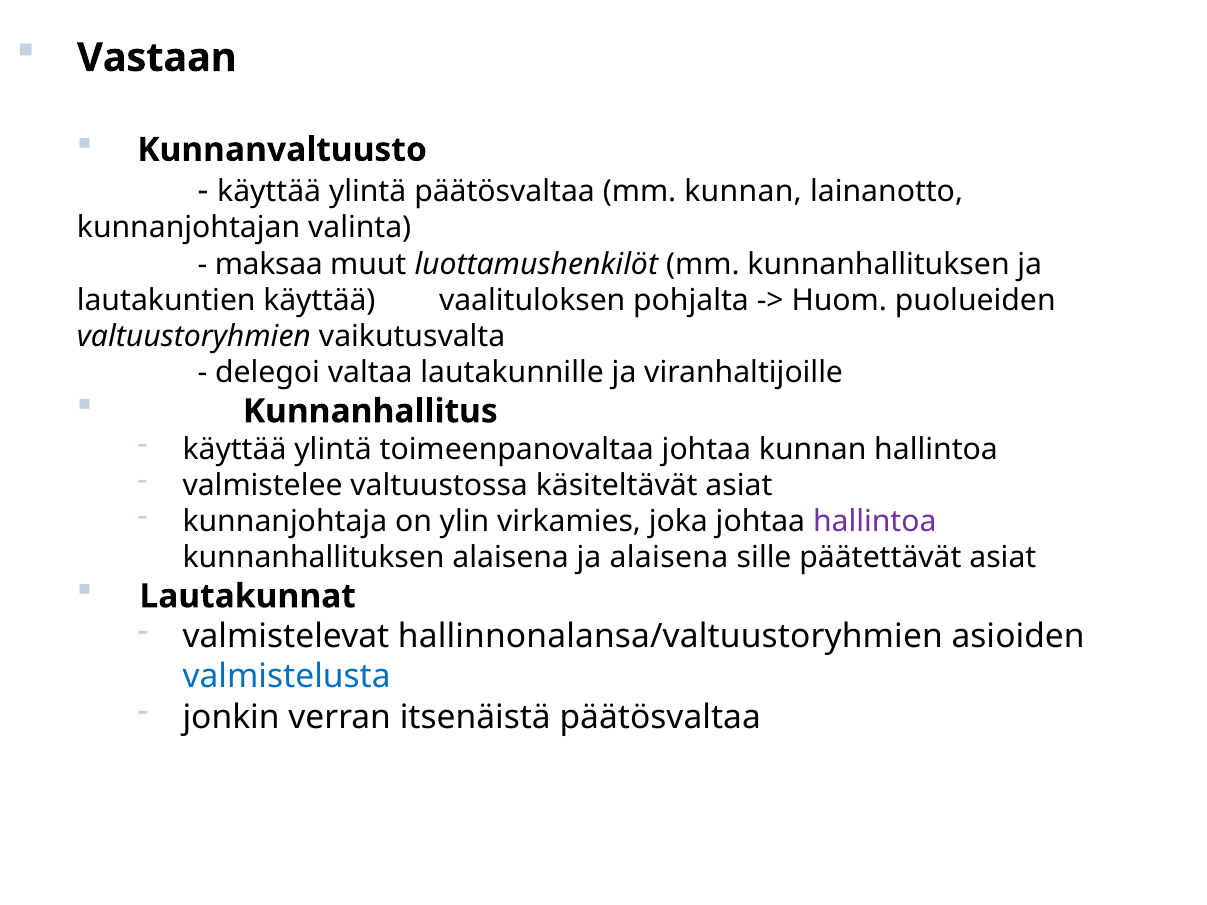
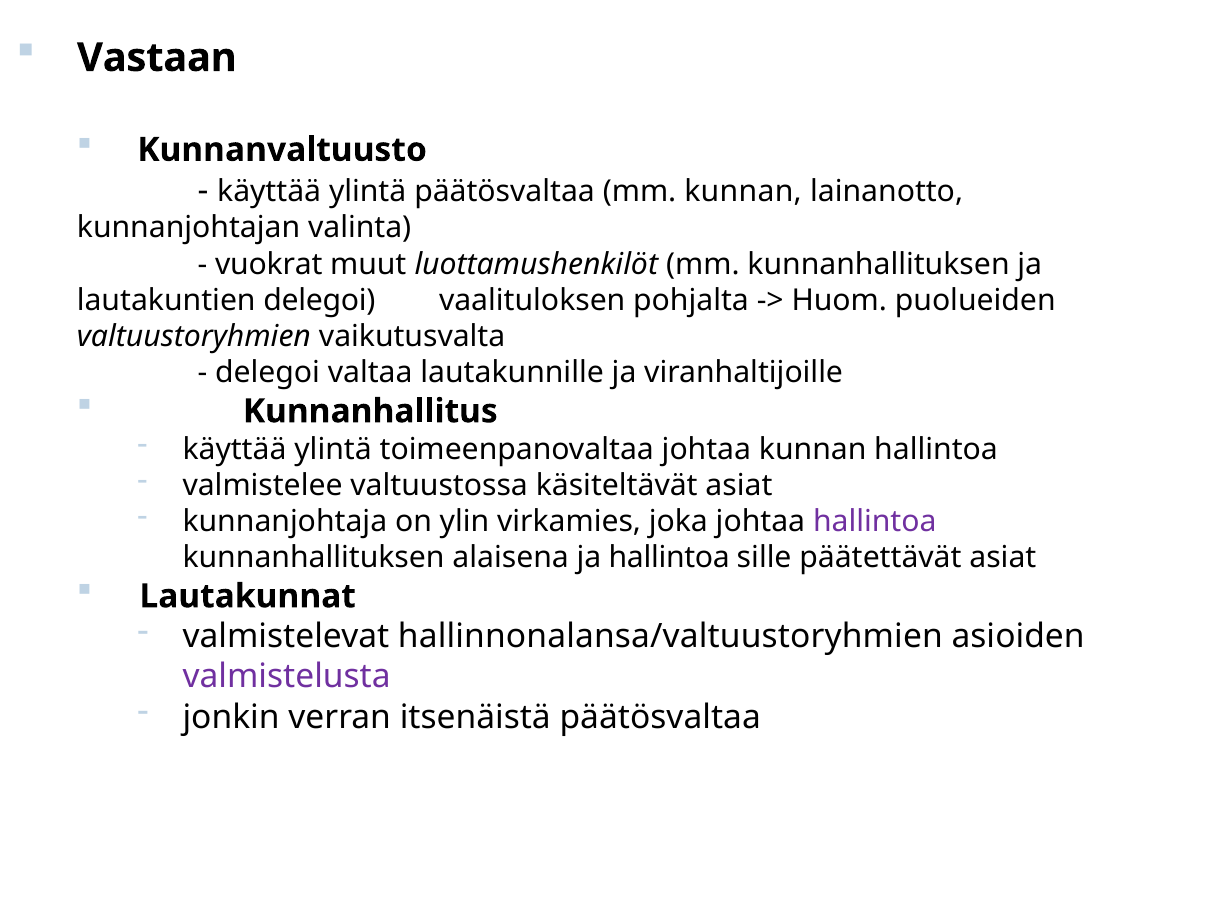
maksaa: maksaa -> vuokrat
lautakuntien käyttää: käyttää -> delegoi
ja alaisena: alaisena -> hallintoa
valmistelusta colour: blue -> purple
